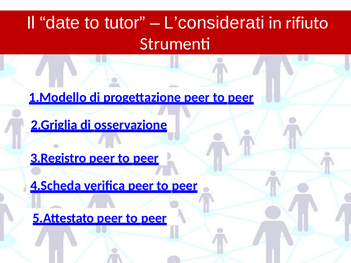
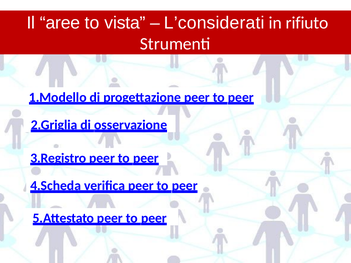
date: date -> aree
tutor: tutor -> vista
